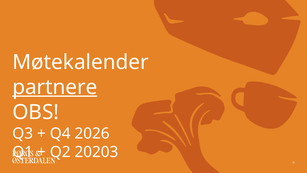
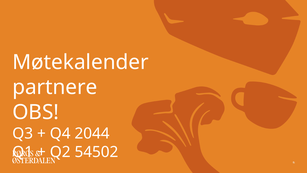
partnere underline: present -> none
2026: 2026 -> 2044
20203: 20203 -> 54502
